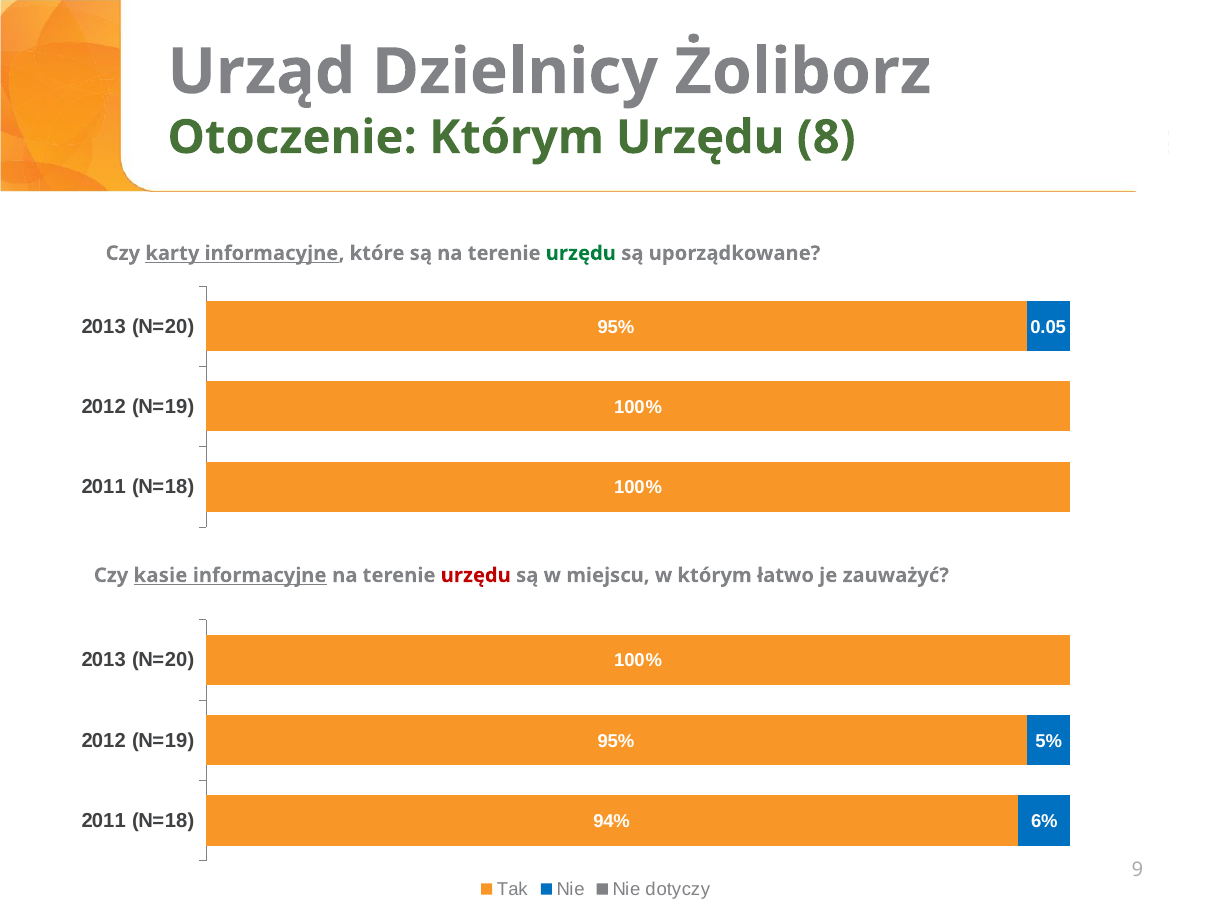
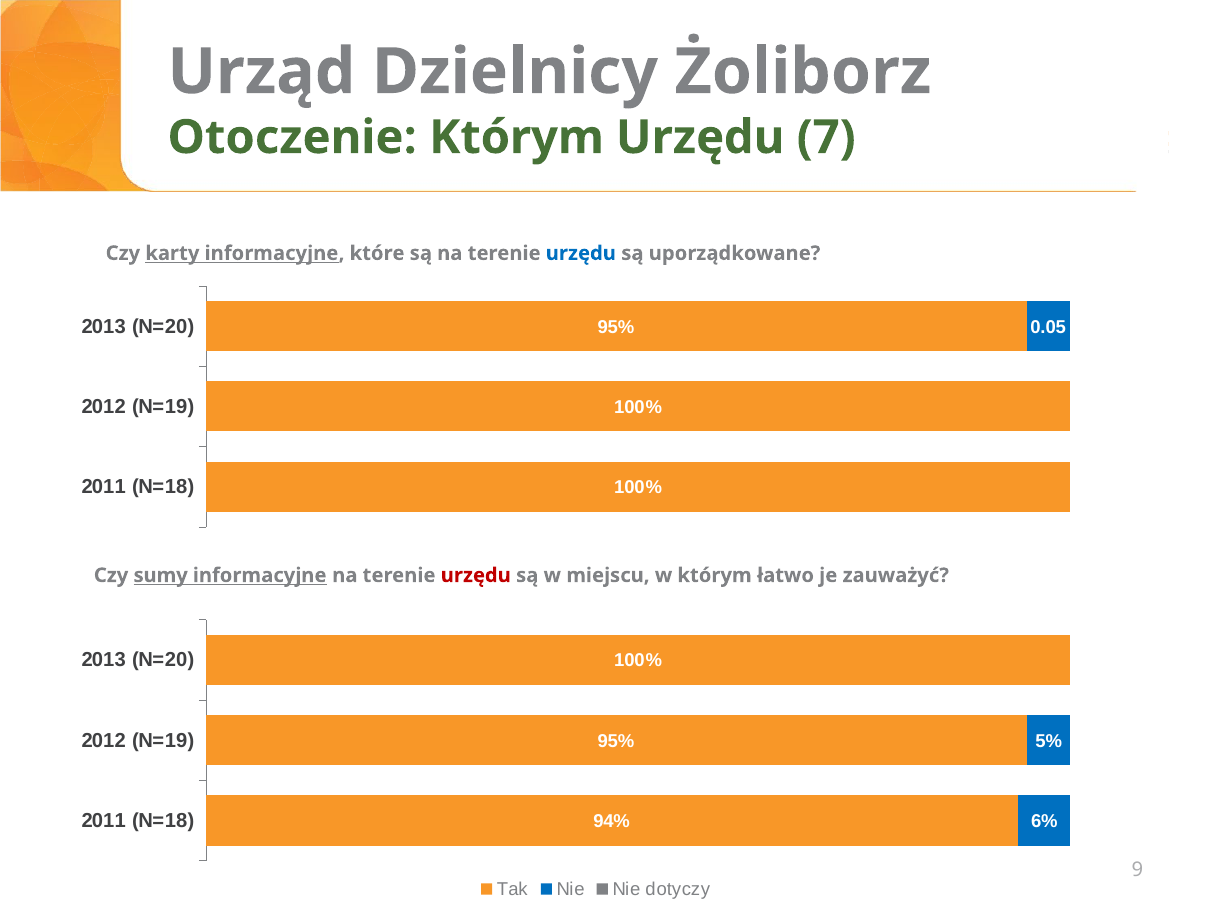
8: 8 -> 7
urzędu at (581, 253) colour: green -> blue
kasie: kasie -> sumy
